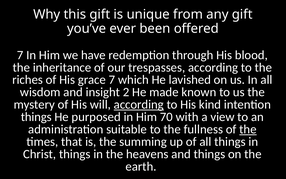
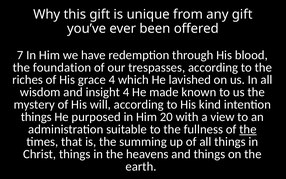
inheritance: inheritance -> foundation
grace 7: 7 -> 4
insight 2: 2 -> 4
according at (139, 104) underline: present -> none
70: 70 -> 20
